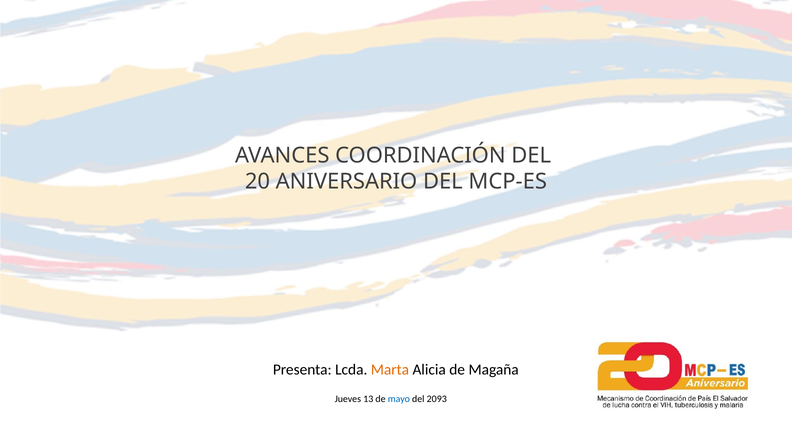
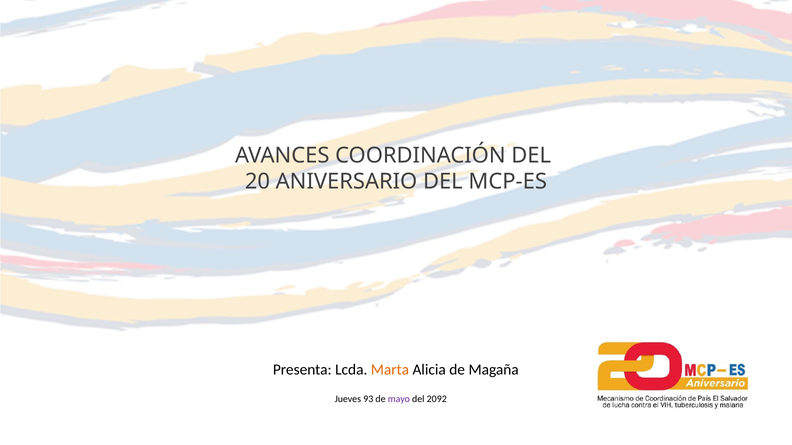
13: 13 -> 93
mayo colour: blue -> purple
2093: 2093 -> 2092
